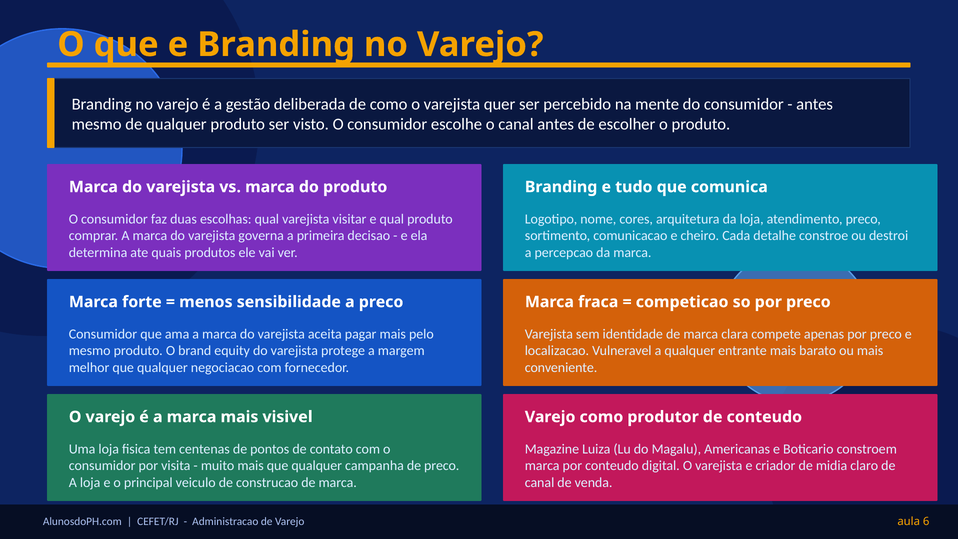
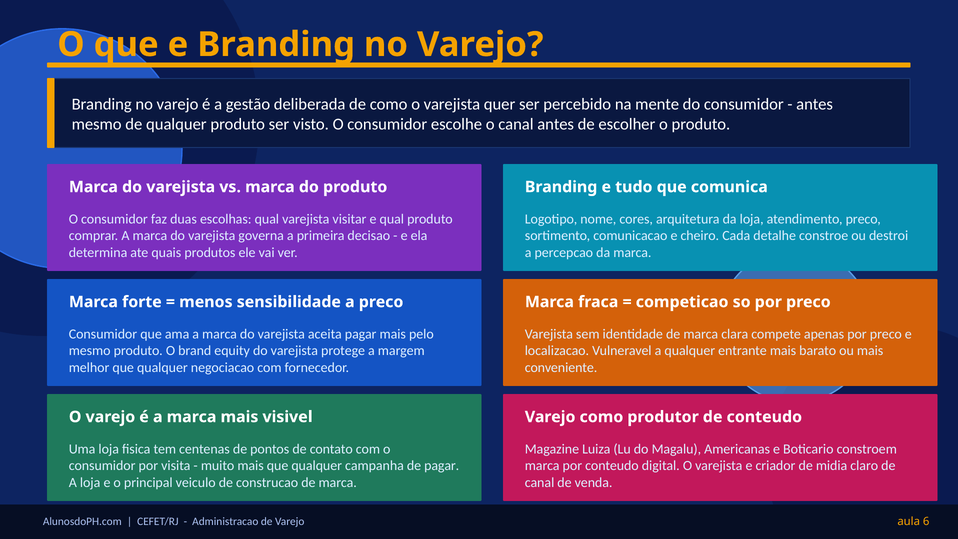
de preco: preco -> pagar
